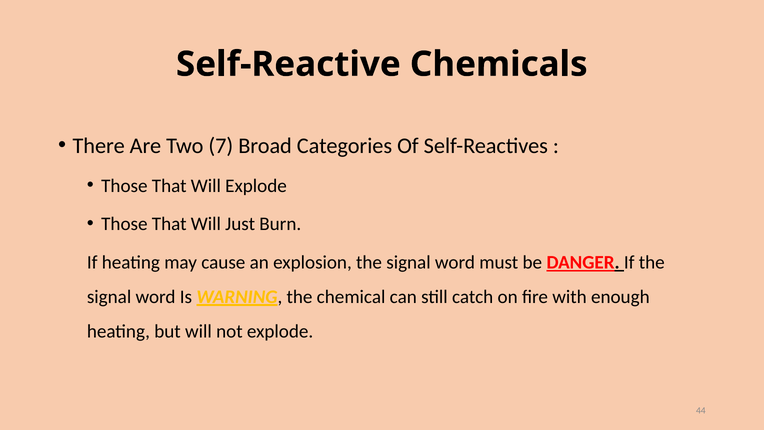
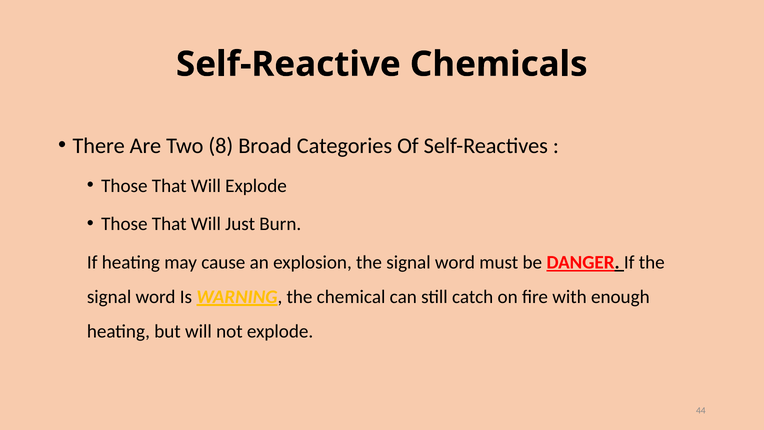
7: 7 -> 8
